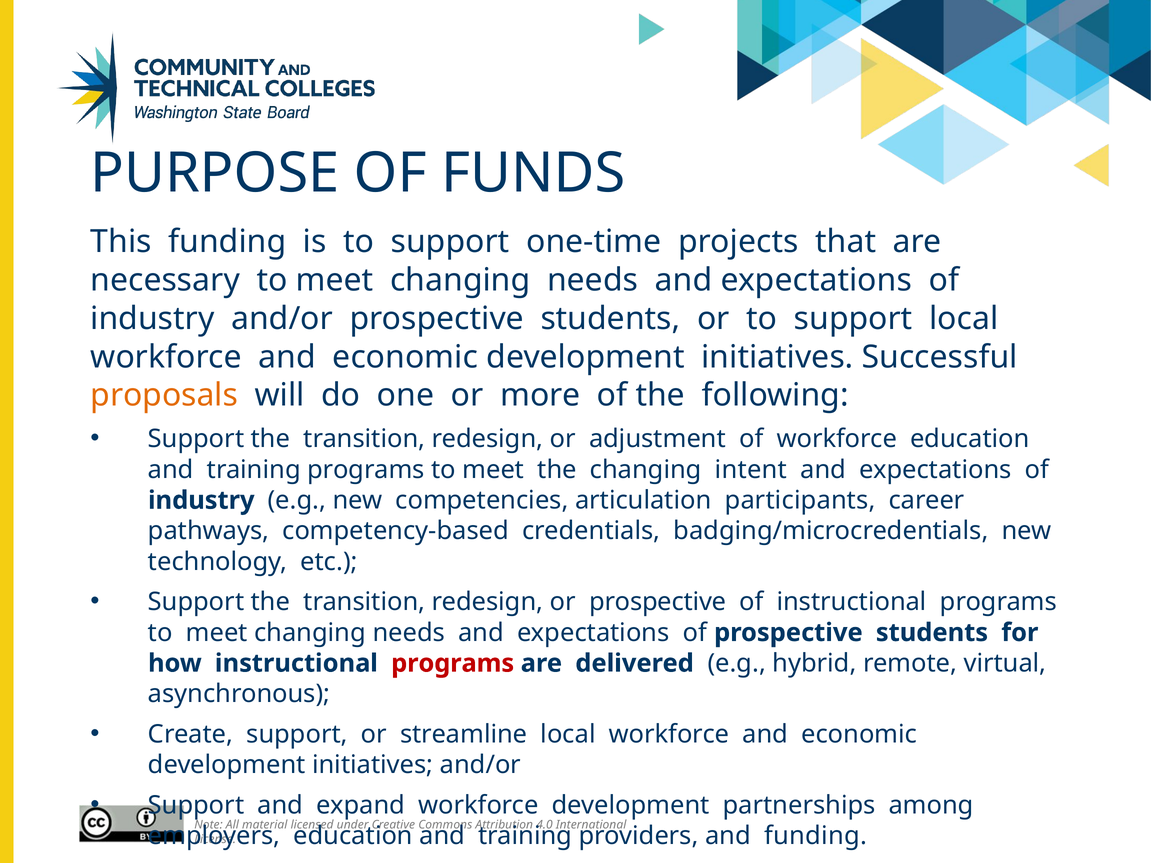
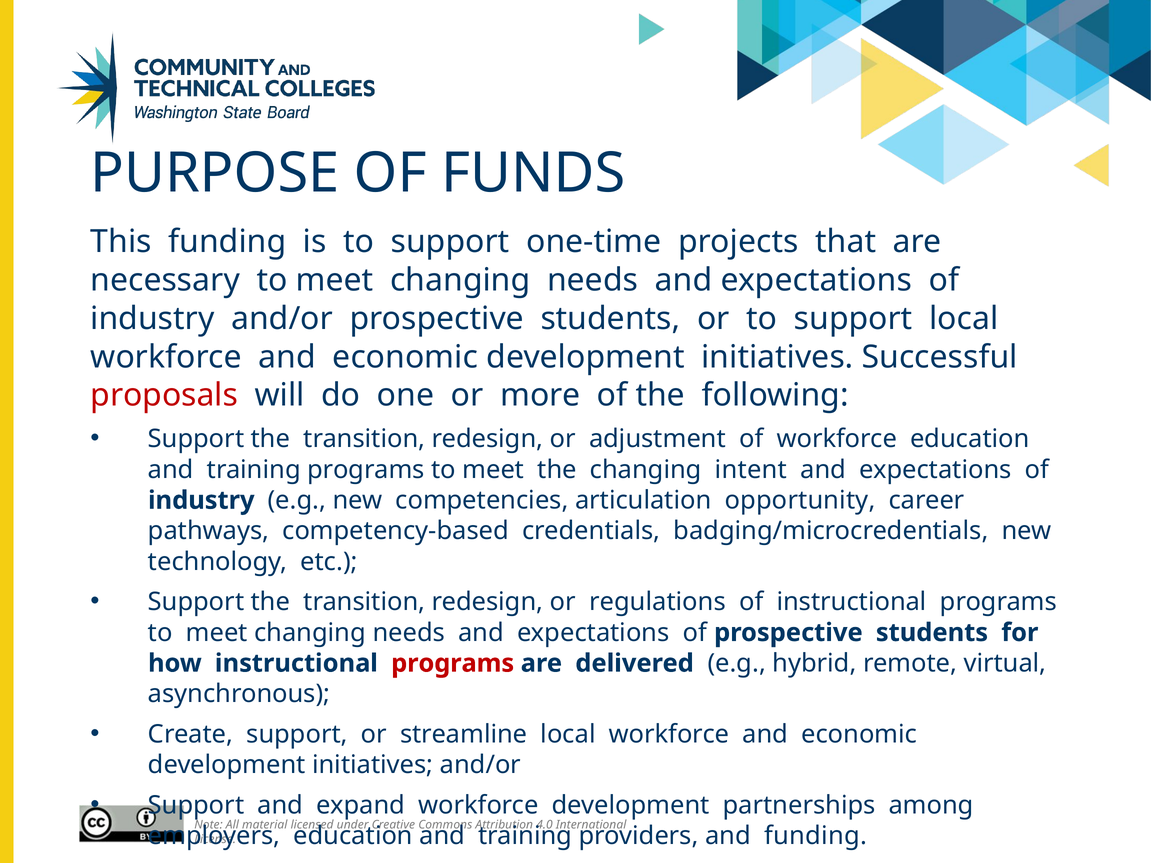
proposals colour: orange -> red
participants: participants -> opportunity
or prospective: prospective -> regulations
